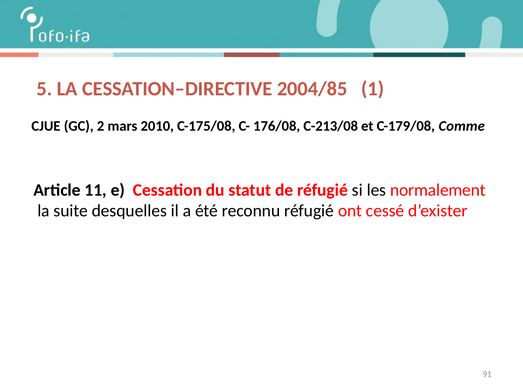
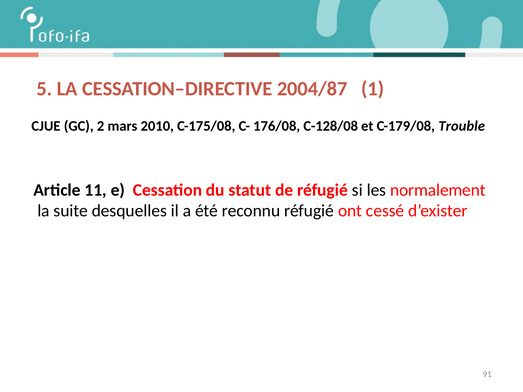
2004/85: 2004/85 -> 2004/87
C-213/08: C-213/08 -> C-128/08
Comme: Comme -> Trouble
